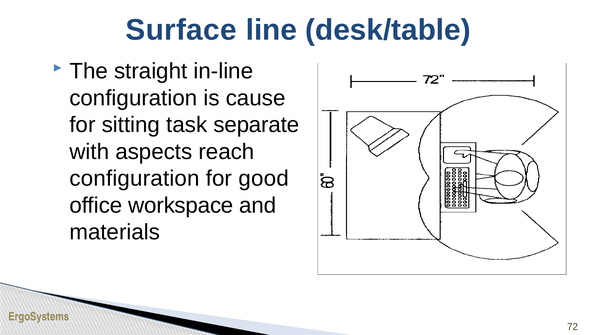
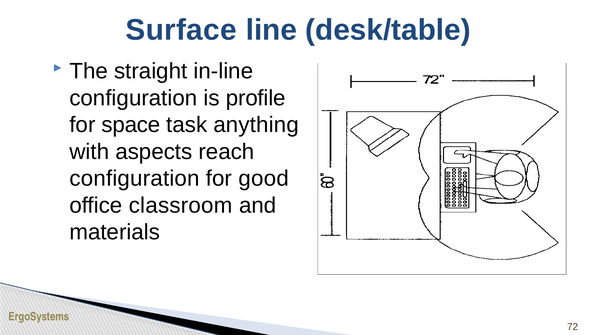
cause: cause -> profile
sitting: sitting -> space
separate: separate -> anything
workspace: workspace -> classroom
